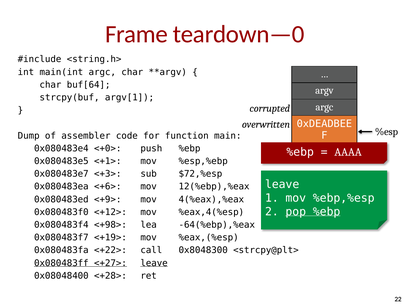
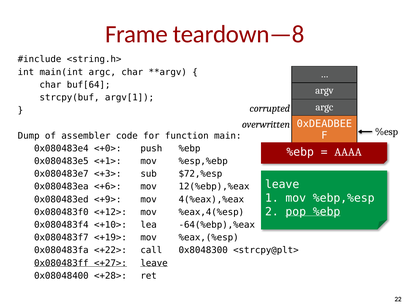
teardown—0: teardown—0 -> teardown—8
<+98>: <+98> -> <+10>
